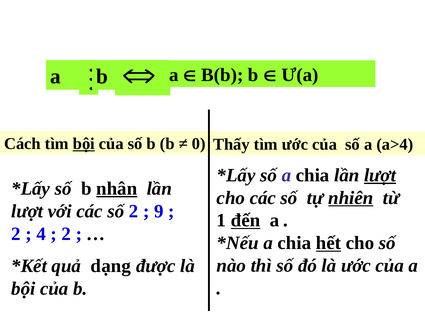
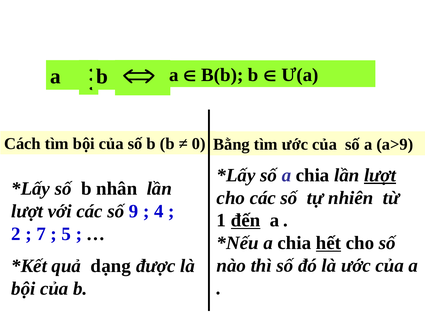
bội at (84, 144) underline: present -> none
Thấy: Thấy -> Bằng
a>4: a>4 -> a>9
nhân underline: present -> none
nhiên underline: present -> none
số 2: 2 -> 9
9: 9 -> 4
4: 4 -> 7
2 at (66, 234): 2 -> 5
